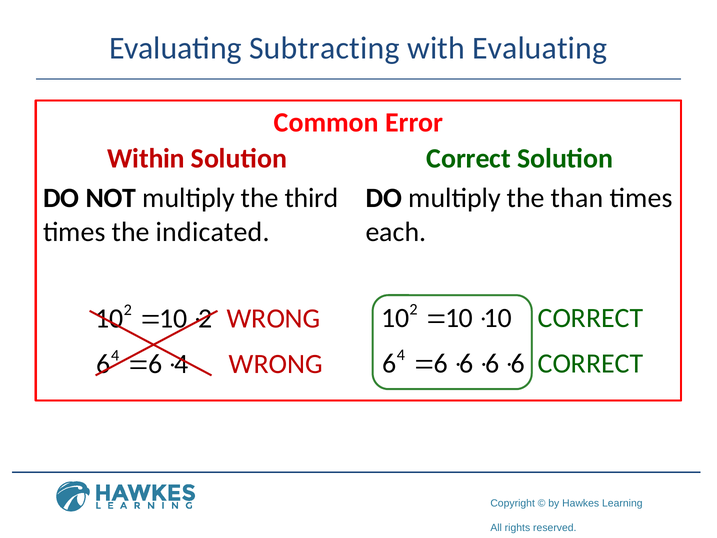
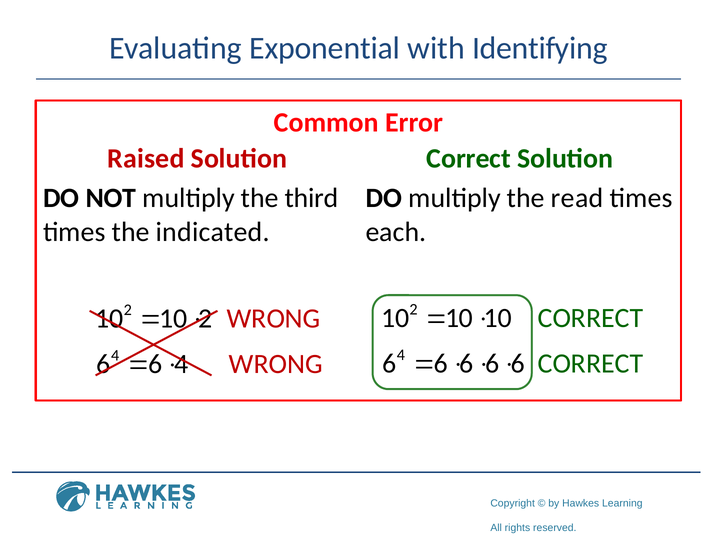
Subtracting: Subtracting -> Exponential
with Evaluating: Evaluating -> Identifying
Within: Within -> Raised
than: than -> read
